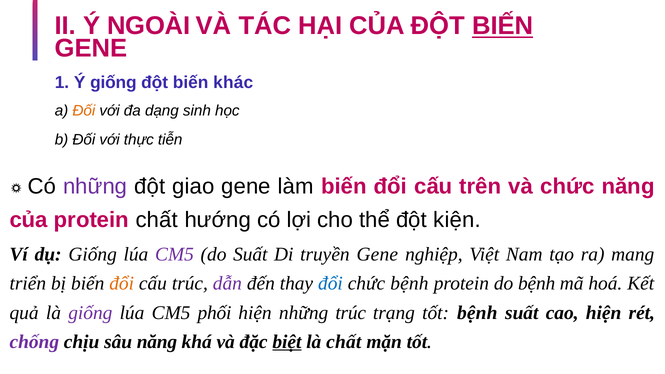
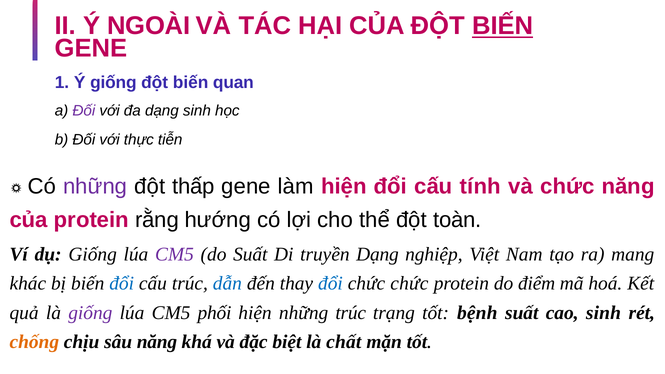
khác: khác -> quan
Đối at (84, 111) colour: orange -> purple
giao: giao -> thấp
làm biến: biến -> hiện
trên: trên -> tính
protein chất: chất -> rằng
kiện: kiện -> toàn
truyền Gene: Gene -> Dạng
triển: triển -> khác
đổi at (122, 284) colour: orange -> blue
dẫn colour: purple -> blue
chức bệnh: bệnh -> chức
do bệnh: bệnh -> điểm
cao hiện: hiện -> sinh
chống colour: purple -> orange
biệt underline: present -> none
